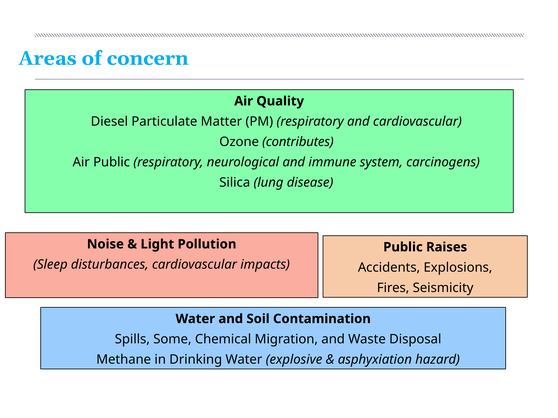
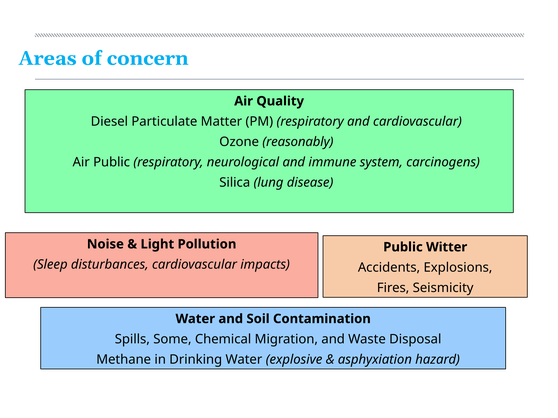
contributes: contributes -> reasonably
Raises: Raises -> Witter
